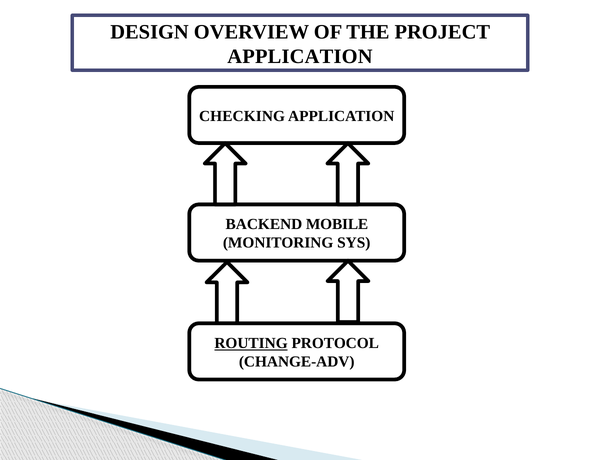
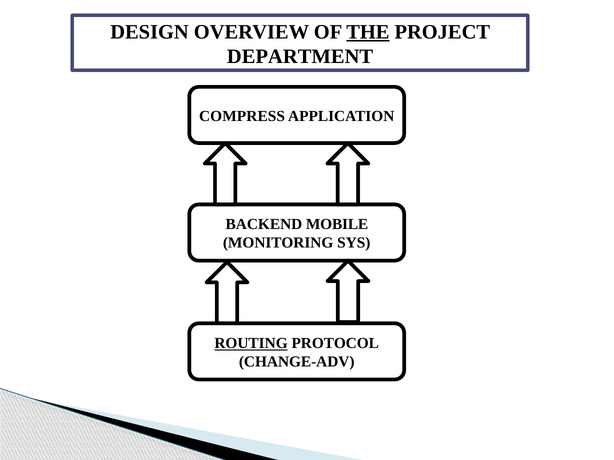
THE underline: none -> present
APPLICATION at (300, 57): APPLICATION -> DEPARTMENT
CHECKING: CHECKING -> COMPRESS
